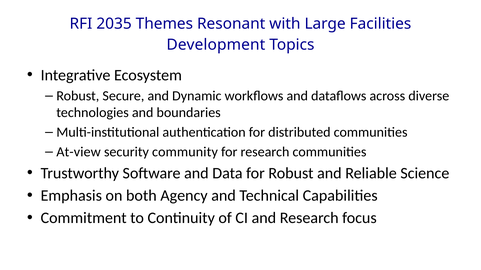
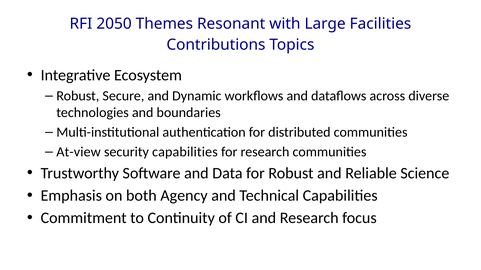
2035: 2035 -> 2050
Development: Development -> Contributions
security community: community -> capabilities
